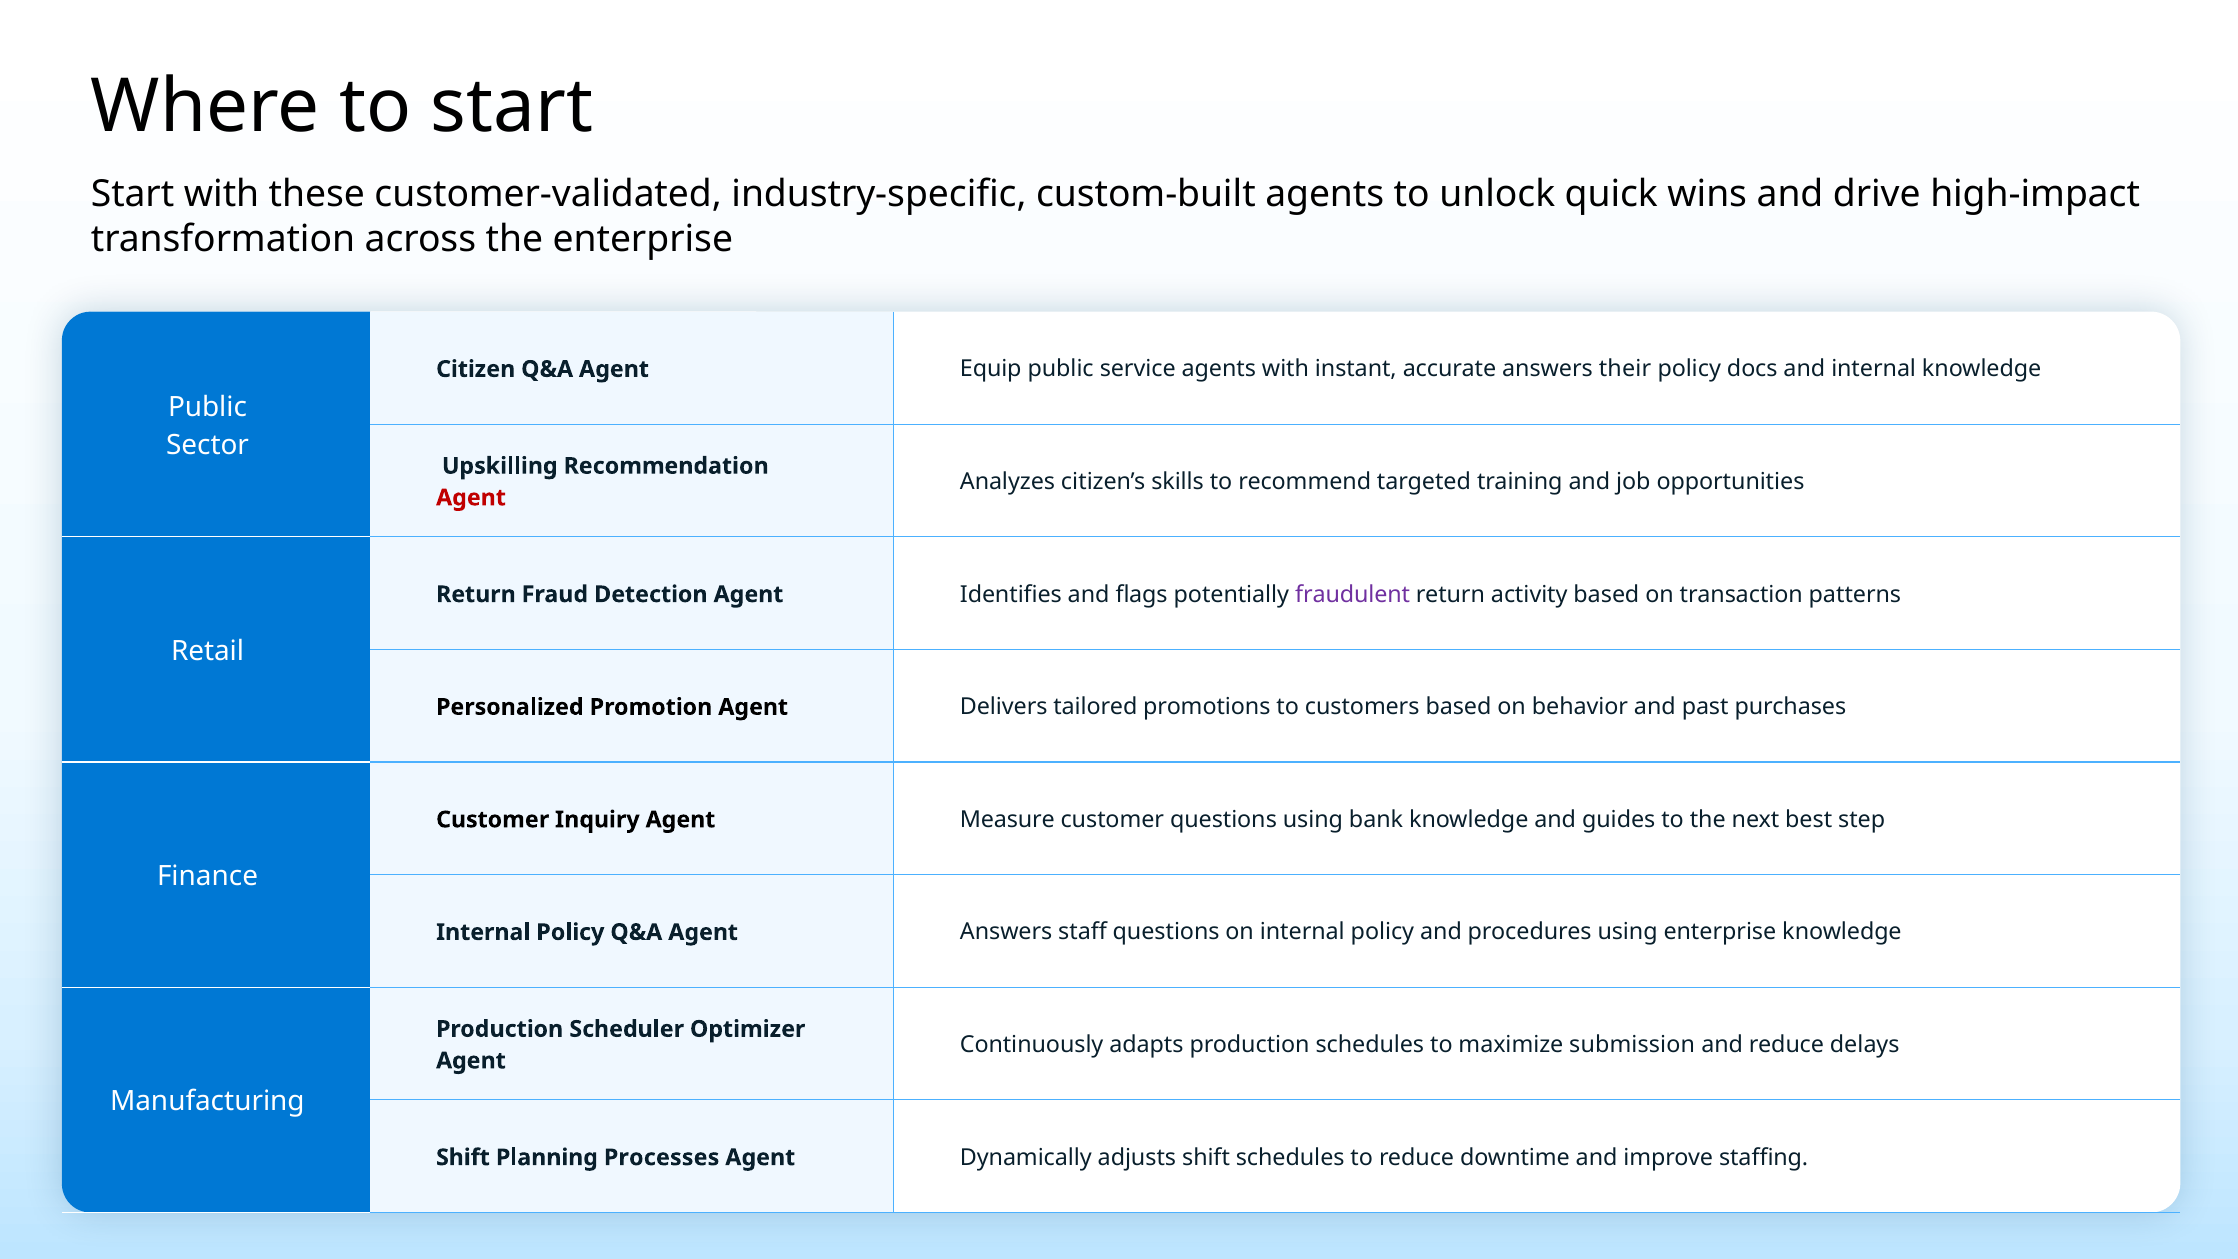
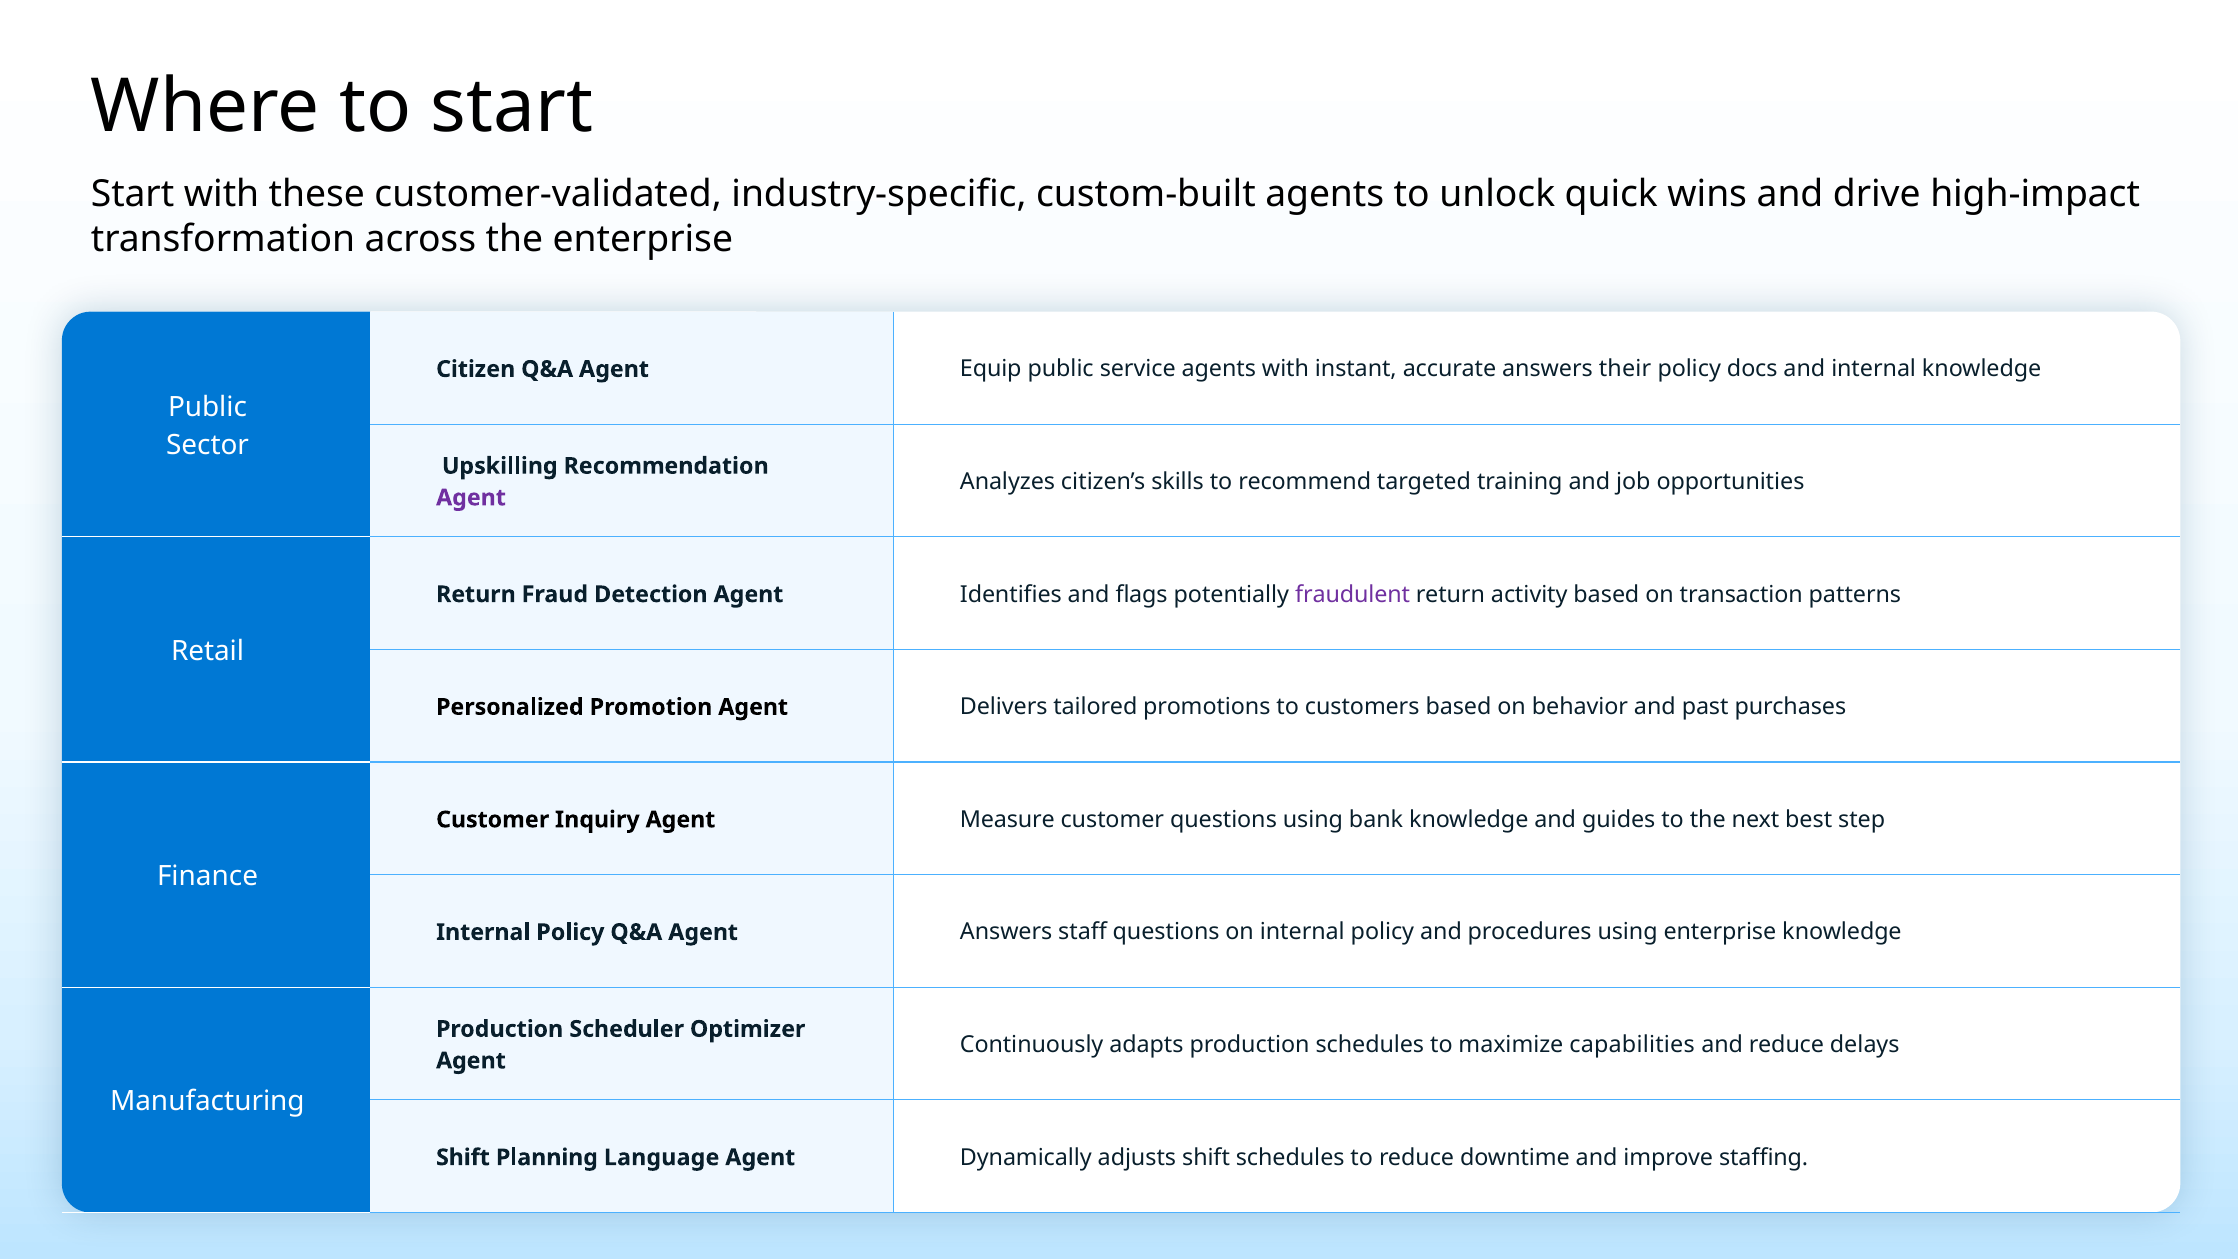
Agent at (471, 498) colour: red -> purple
submission: submission -> capabilities
Processes: Processes -> Language
